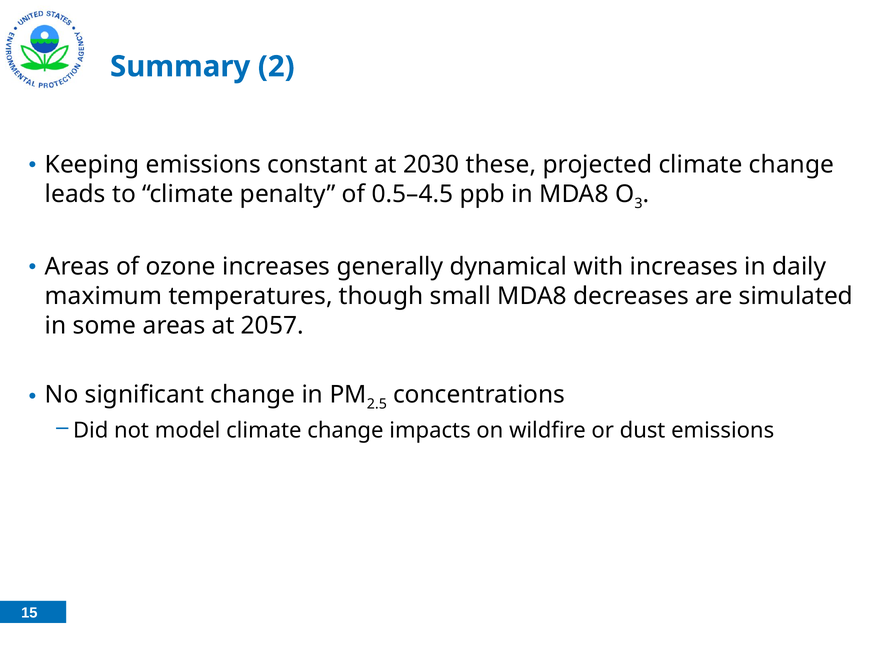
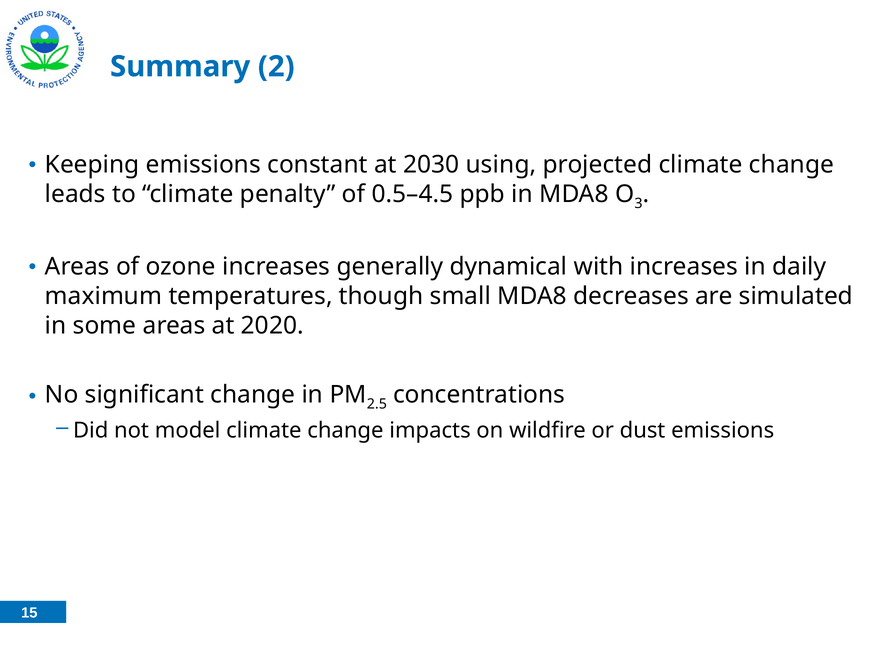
these: these -> using
2057: 2057 -> 2020
